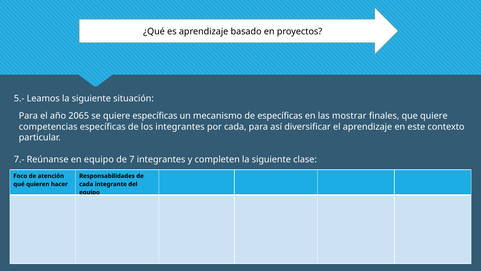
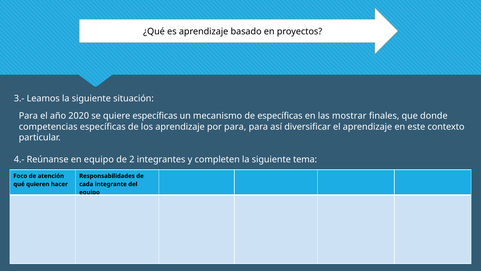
5.-: 5.- -> 3.-
2065: 2065 -> 2020
que quiere: quiere -> donde
los integrantes: integrantes -> aprendizaje
por cada: cada -> para
7.-: 7.- -> 4.-
7: 7 -> 2
clase: clase -> tema
